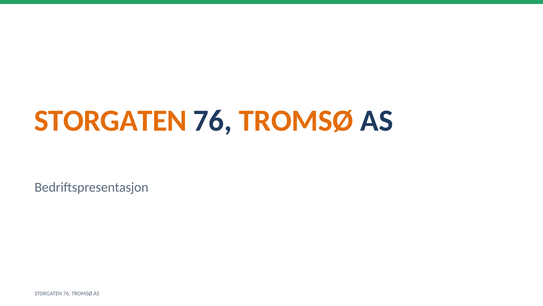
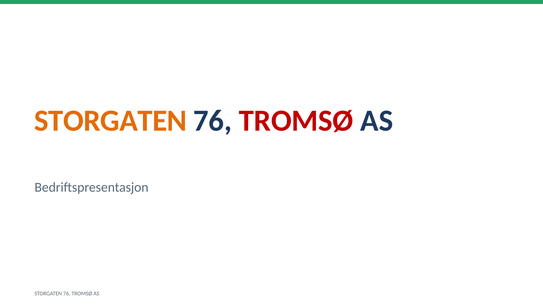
TROMSØ at (296, 120) colour: orange -> red
